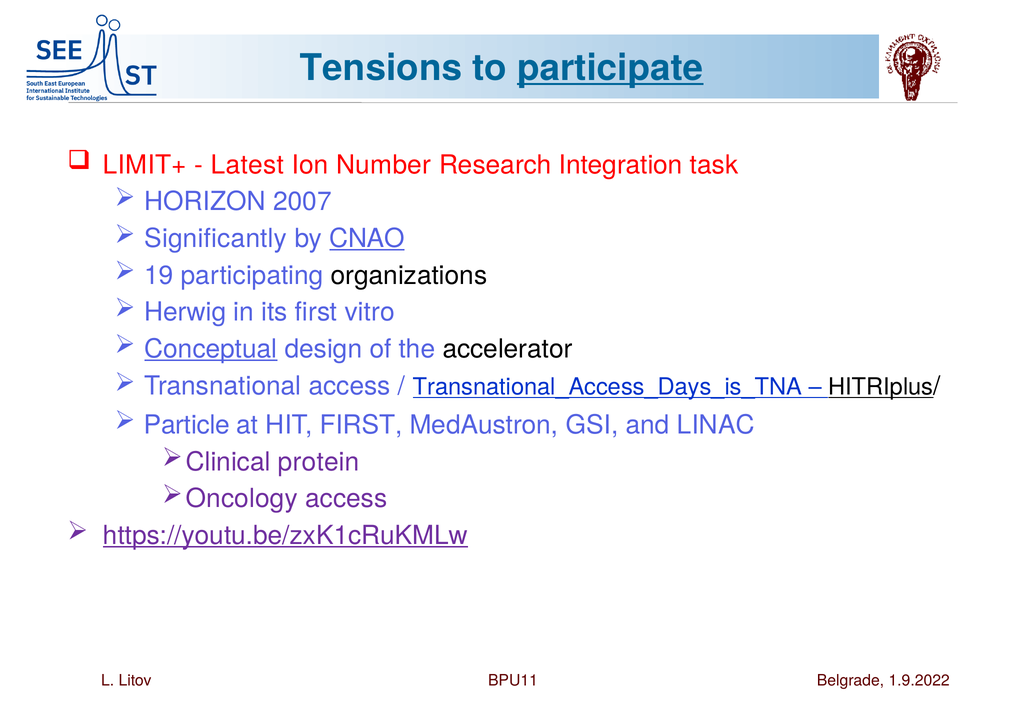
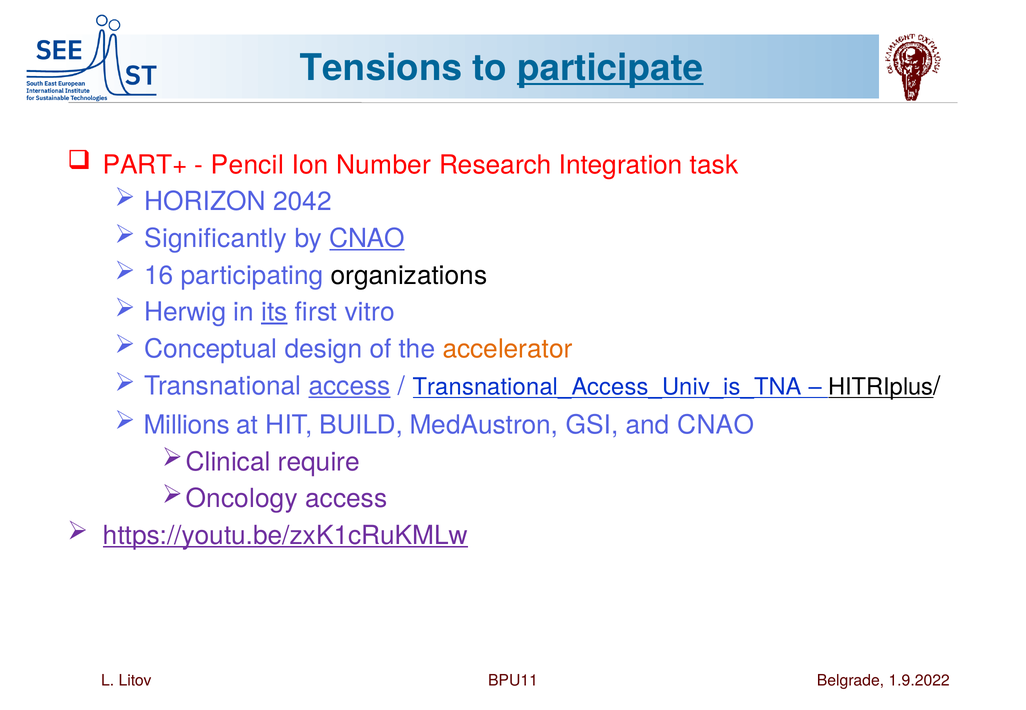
LIMIT+: LIMIT+ -> PART+
Latest: Latest -> Pencil
2007: 2007 -> 2042
19: 19 -> 16
its underline: none -> present
Conceptual underline: present -> none
accelerator colour: black -> orange
access at (350, 386) underline: none -> present
Transnational_Access_Days_is_TNA: Transnational_Access_Days_is_TNA -> Transnational_Access_Univ_is_TNA
Particle: Particle -> Millions
HIT FIRST: FIRST -> BUILD
and LINAC: LINAC -> CNAO
protein: protein -> require
